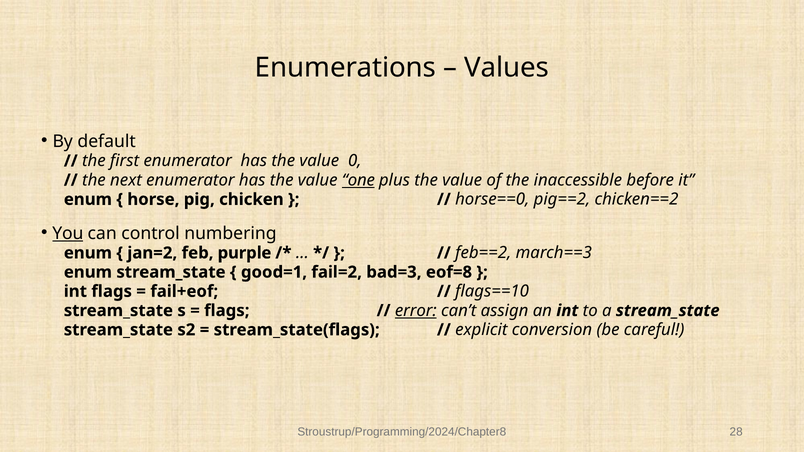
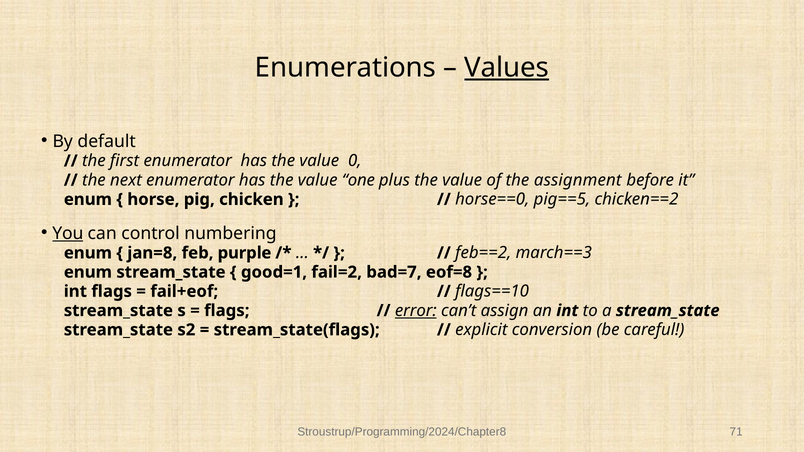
Values underline: none -> present
one underline: present -> none
inaccessible: inaccessible -> assignment
pig==2: pig==2 -> pig==5
jan=2: jan=2 -> jan=8
bad=3: bad=3 -> bad=7
28: 28 -> 71
